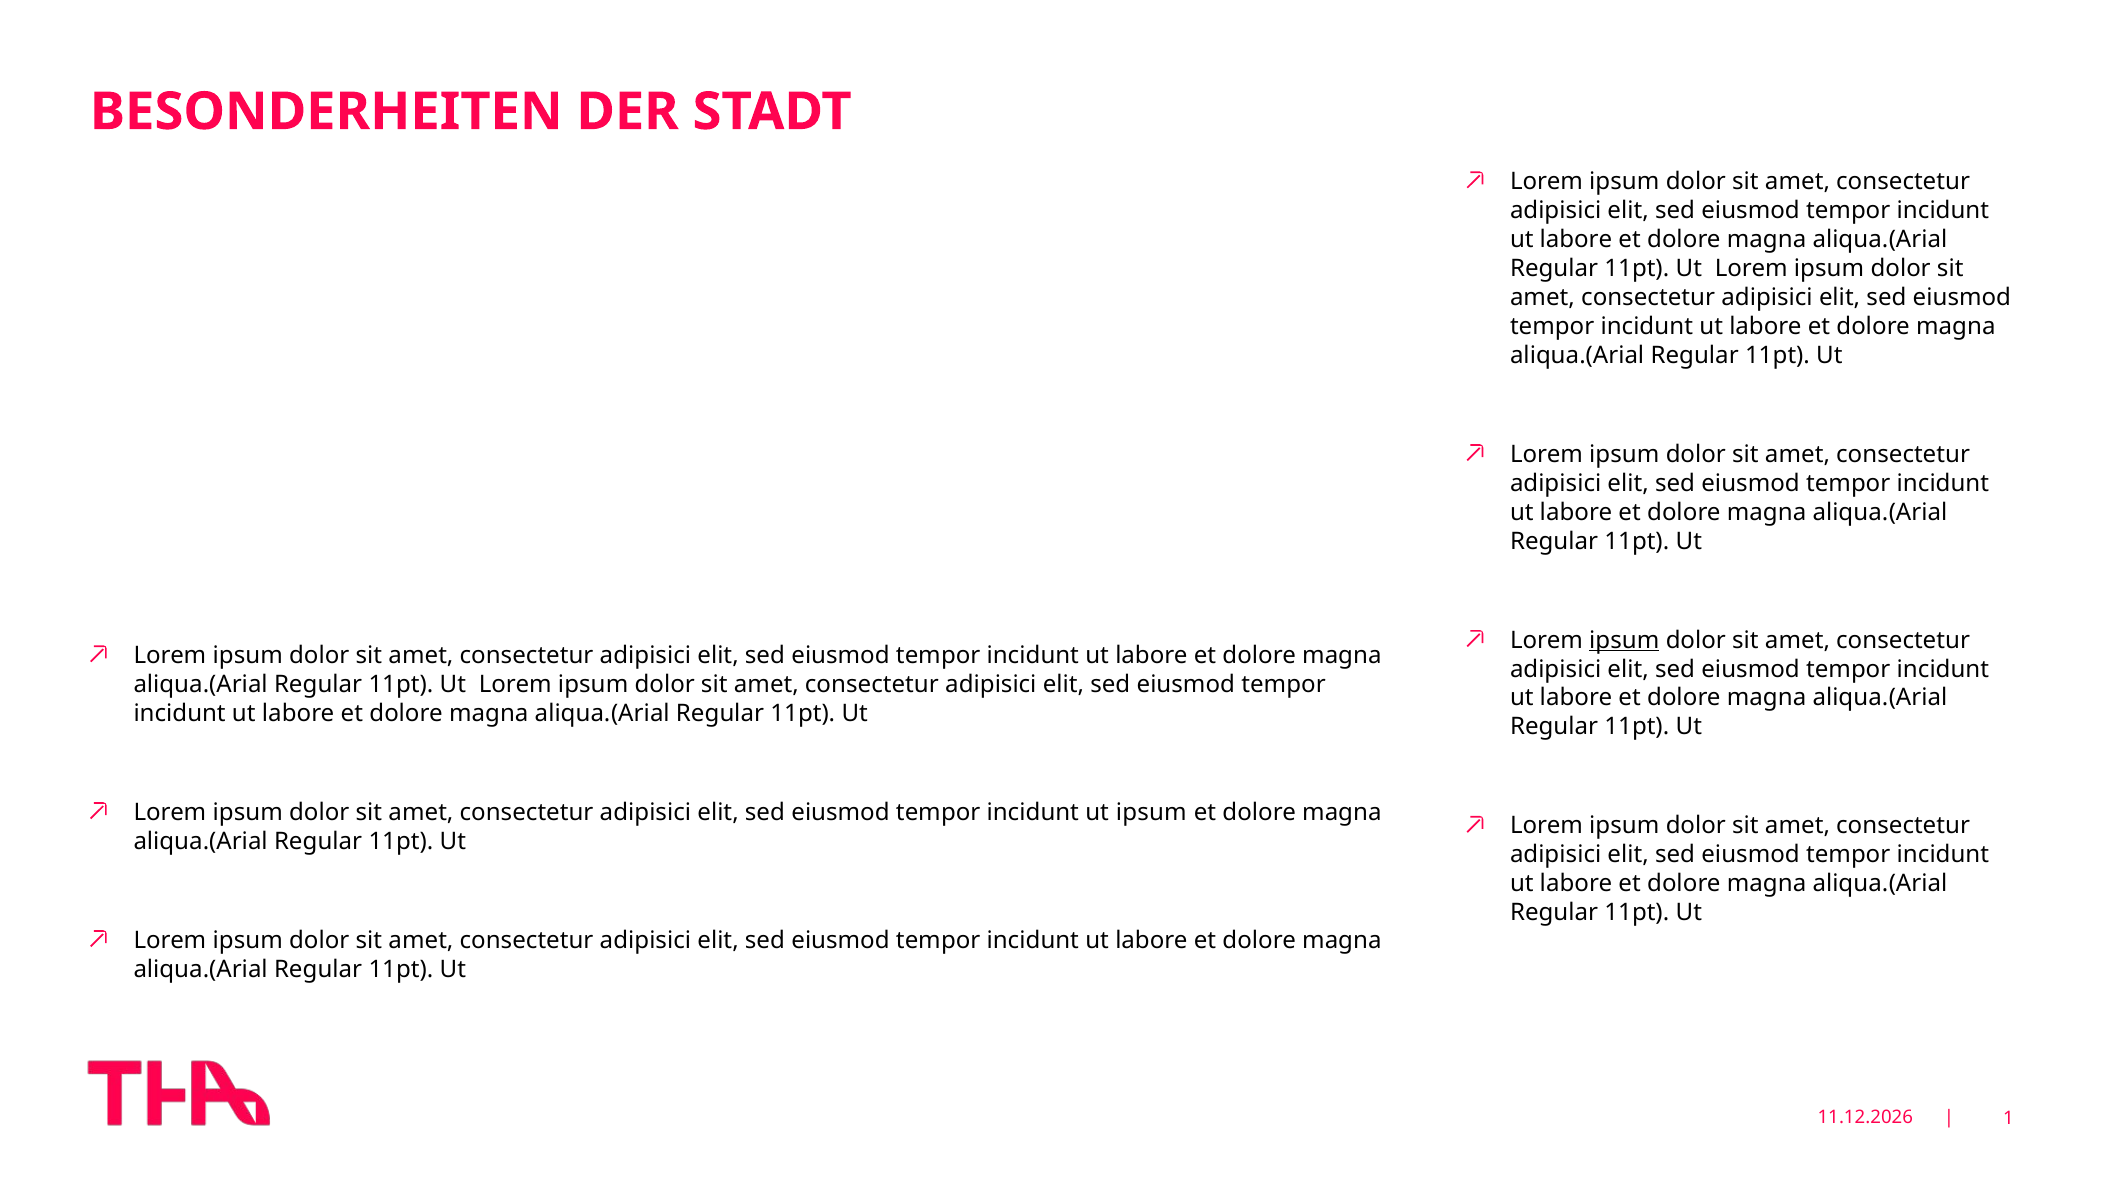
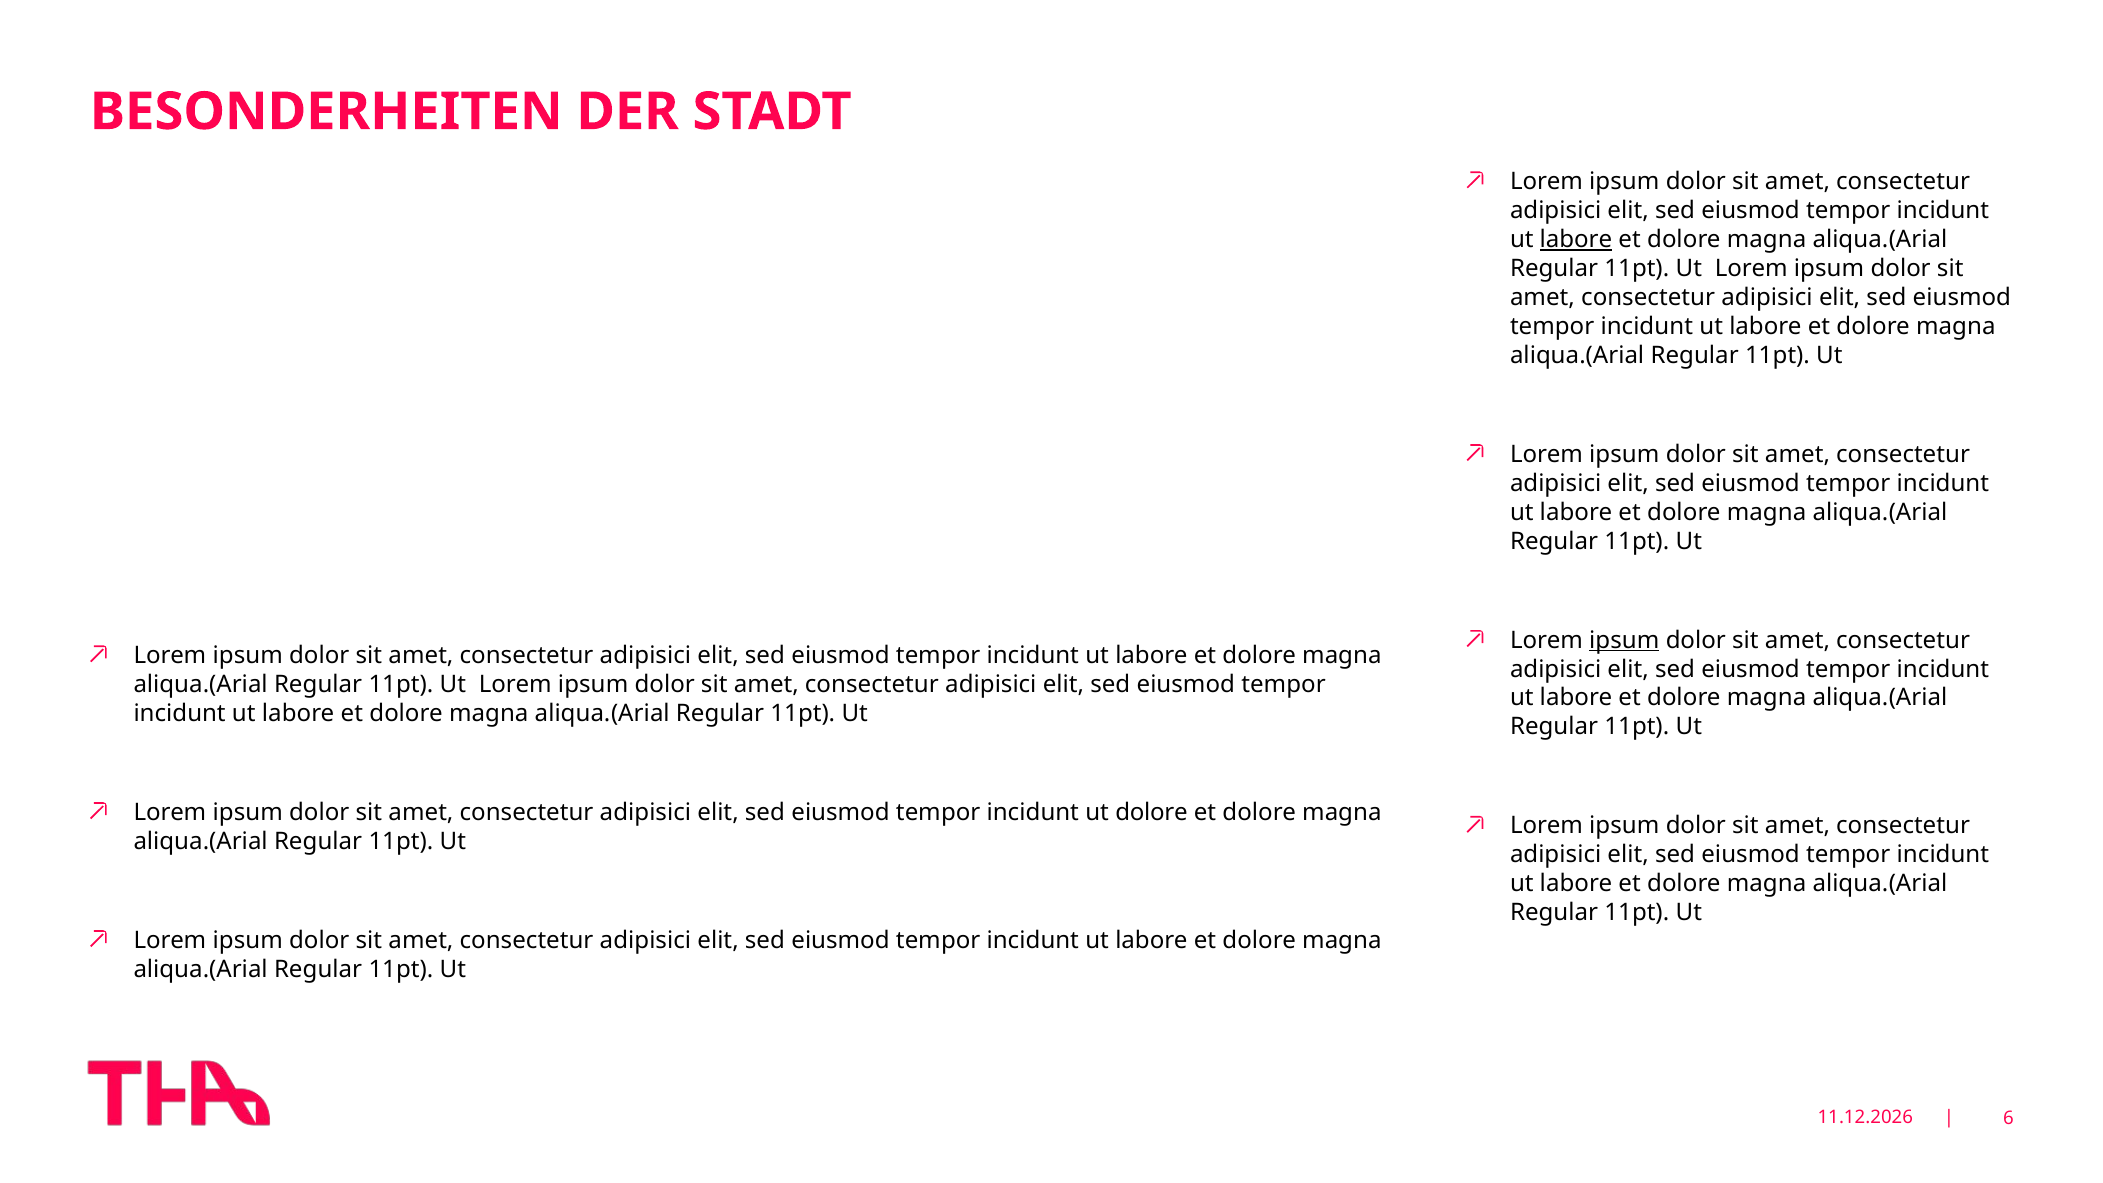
labore at (1576, 239) underline: none -> present
ut ipsum: ipsum -> dolore
1: 1 -> 6
